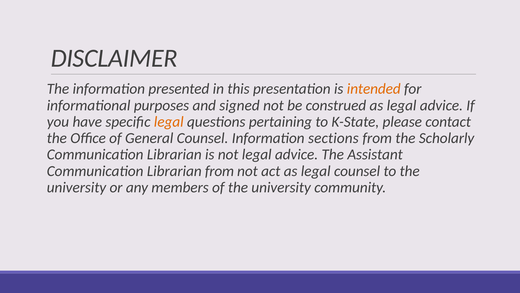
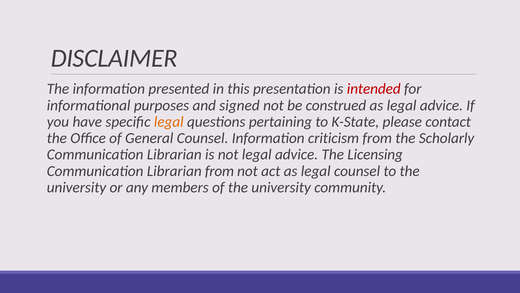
intended colour: orange -> red
sections: sections -> criticism
Assistant: Assistant -> Licensing
